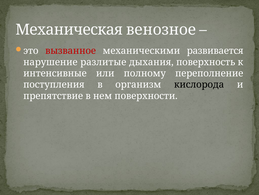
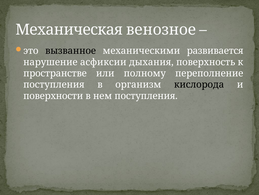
вызванное colour: red -> black
разлитые: разлитые -> асфиксии
интенсивные: интенсивные -> пространстве
препятствие: препятствие -> поверхности
нем поверхности: поверхности -> поступления
